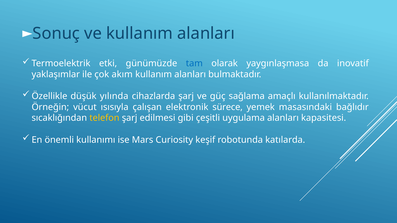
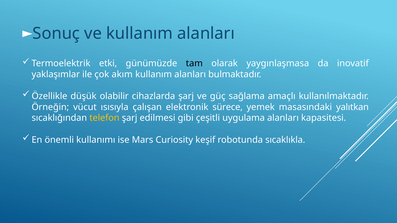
tam colour: blue -> black
yılında: yılında -> olabilir
bağlıdır: bağlıdır -> yalıtkan
katılarda: katılarda -> sıcaklıkla
